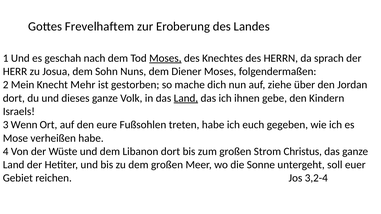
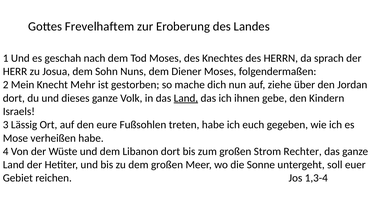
Moses at (165, 58) underline: present -> none
Wenn: Wenn -> Lässig
Christus: Christus -> Rechter
3,2-4: 3,2-4 -> 1,3-4
